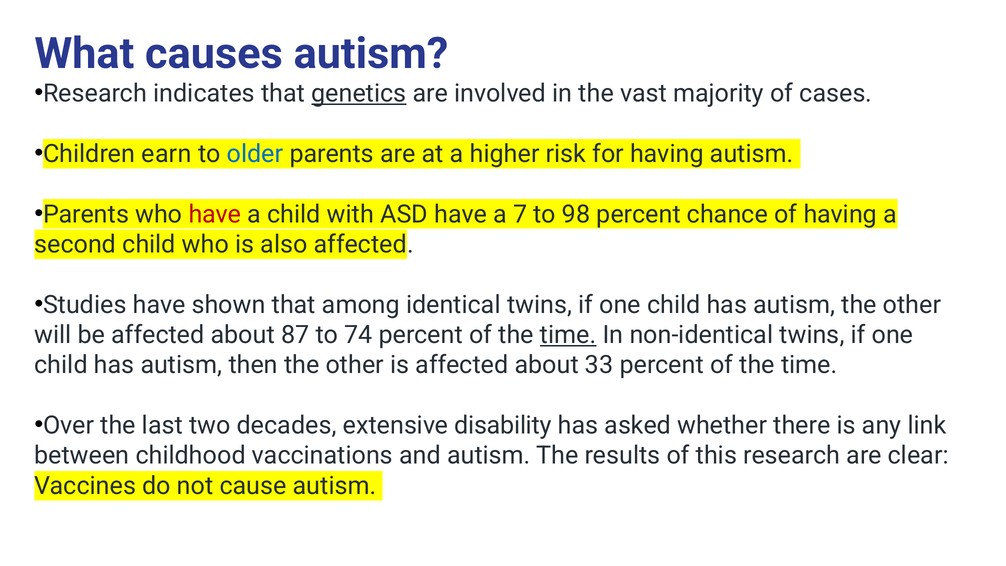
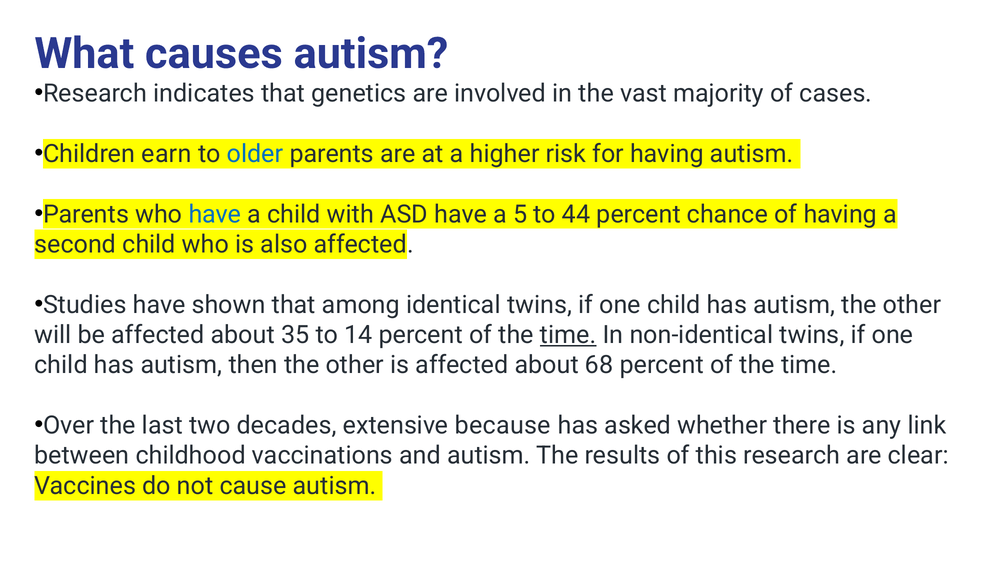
genetics underline: present -> none
have at (215, 214) colour: red -> blue
7: 7 -> 5
98: 98 -> 44
87: 87 -> 35
74: 74 -> 14
33: 33 -> 68
disability: disability -> because
